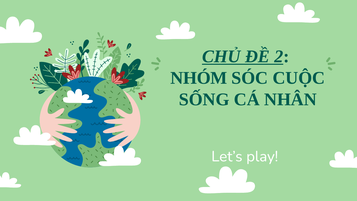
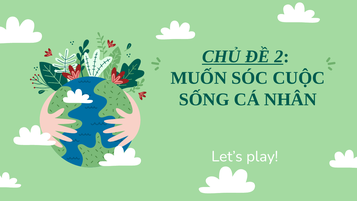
NHÓM: NHÓM -> MUỐN
